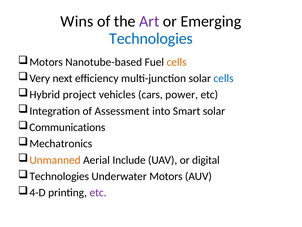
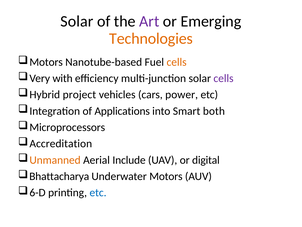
Wins at (77, 21): Wins -> Solar
Technologies at (151, 39) colour: blue -> orange
next: next -> with
cells at (224, 78) colour: blue -> purple
Assessment: Assessment -> Applications
Smart solar: solar -> both
Communications: Communications -> Microprocessors
Mechatronics: Mechatronics -> Accreditation
Technologies at (59, 176): Technologies -> Bhattacharya
4-D: 4-D -> 6-D
etc at (98, 192) colour: purple -> blue
